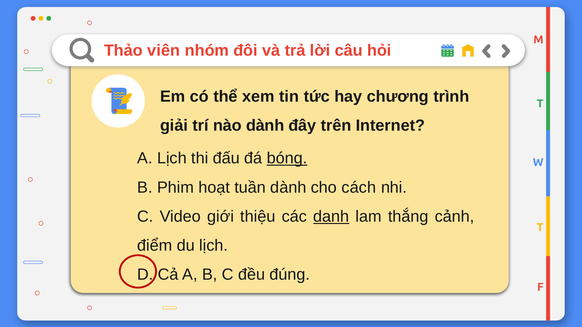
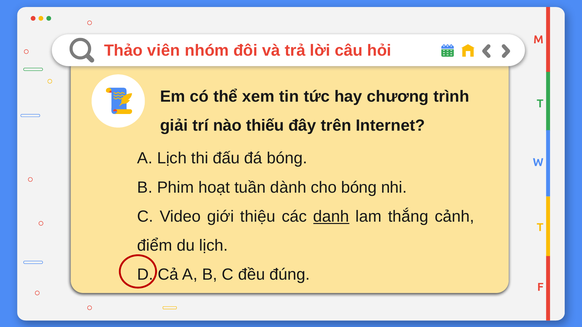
nào dành: dành -> thiếu
bóng at (287, 159) underline: present -> none
cho cách: cách -> bóng
